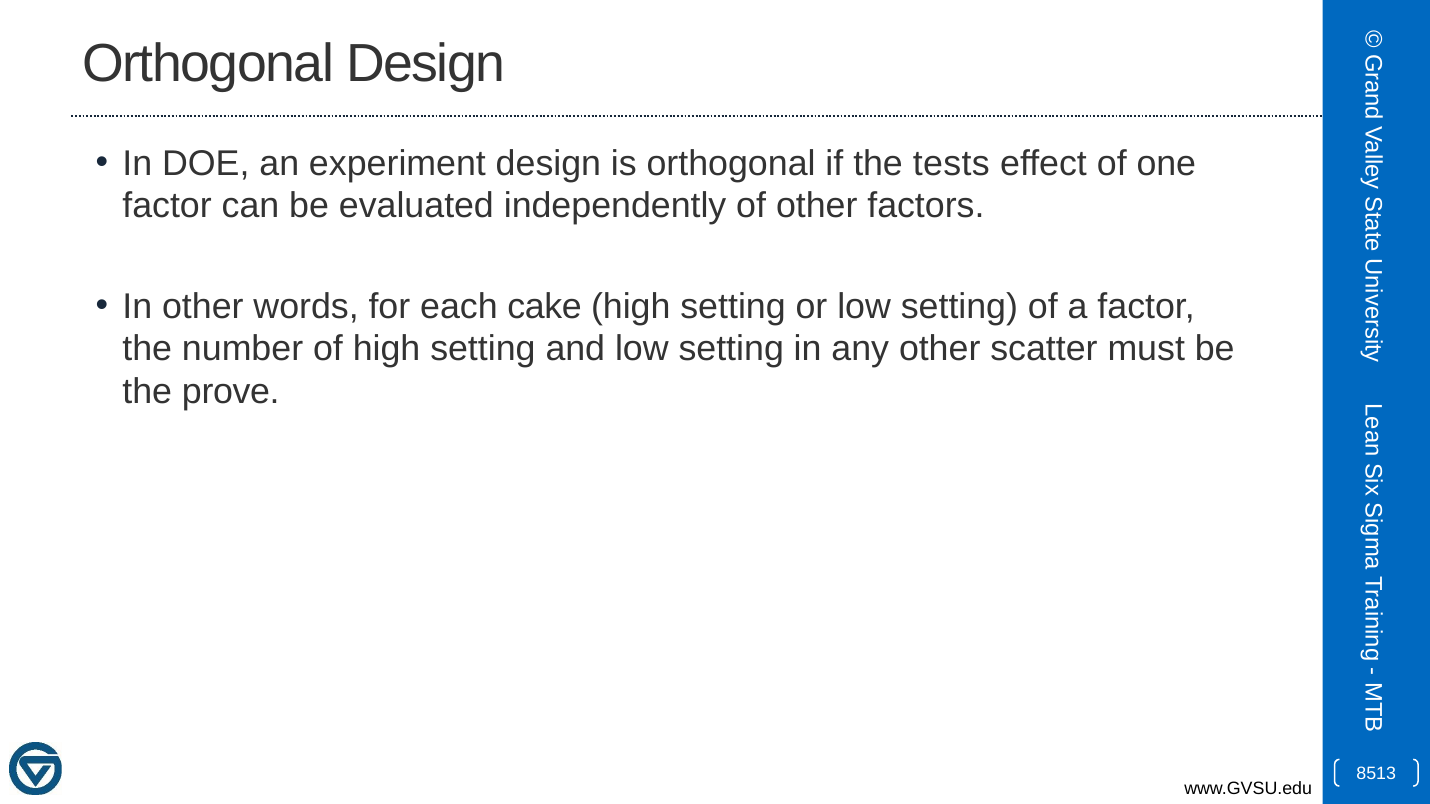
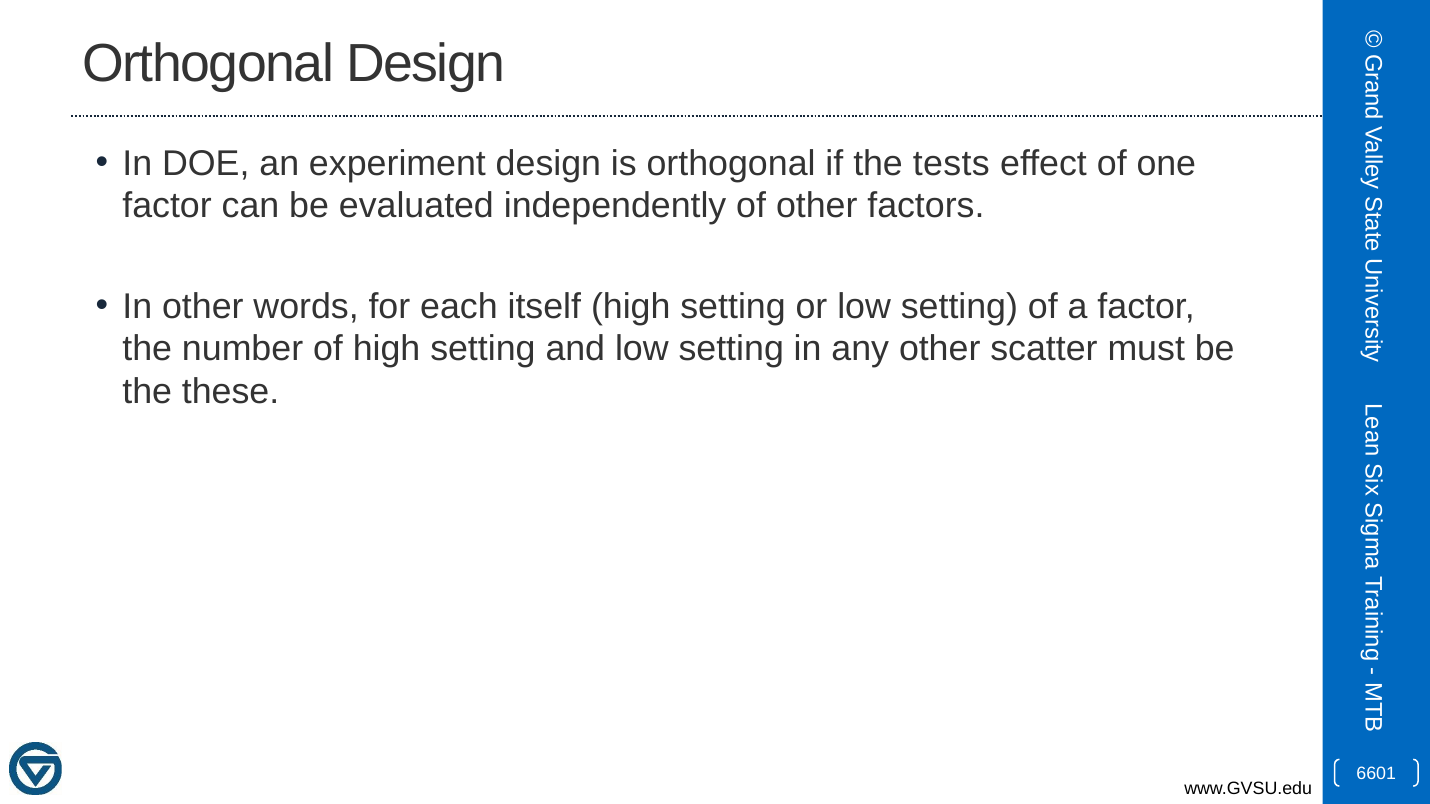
cake: cake -> itself
prove: prove -> these
8513: 8513 -> 6601
